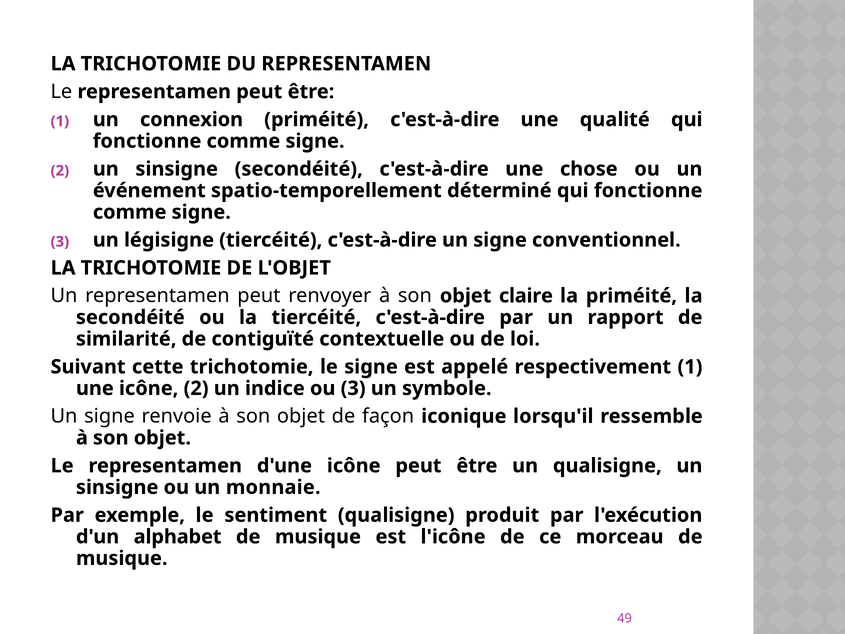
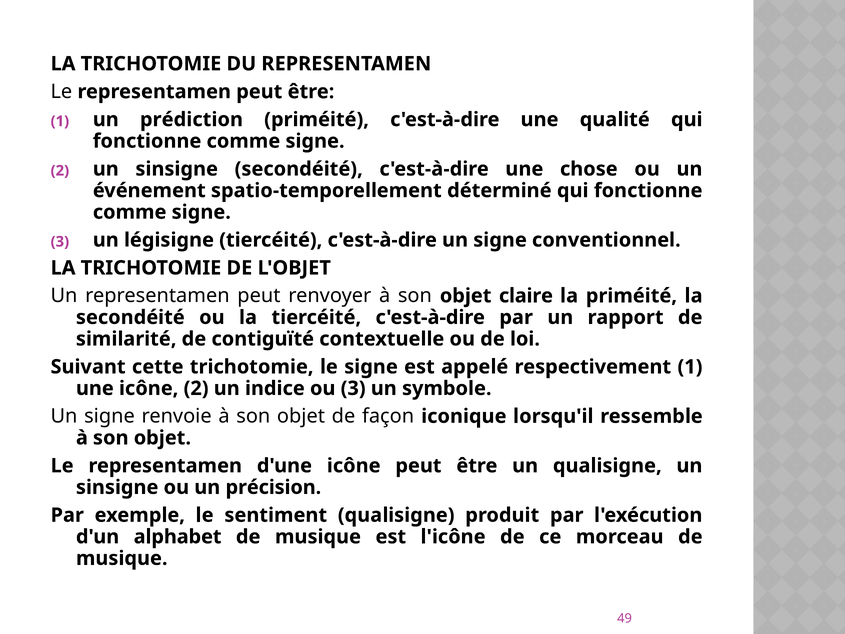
connexion: connexion -> prédiction
monnaie: monnaie -> précision
